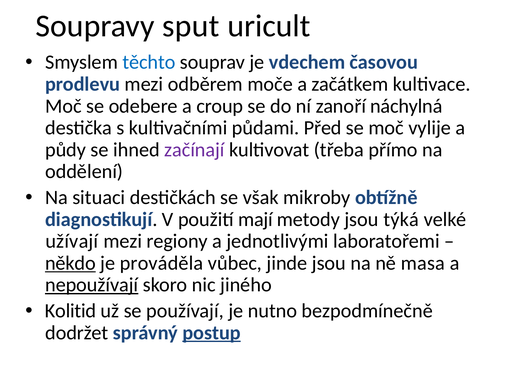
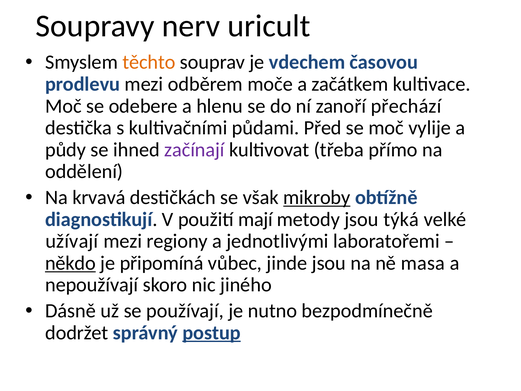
sput: sput -> nerv
těchto colour: blue -> orange
croup: croup -> hlenu
náchylná: náchylná -> přechází
situaci: situaci -> krvavá
mikroby underline: none -> present
prováděla: prováděla -> připomíná
nepoužívají underline: present -> none
Kolitid: Kolitid -> Dásně
